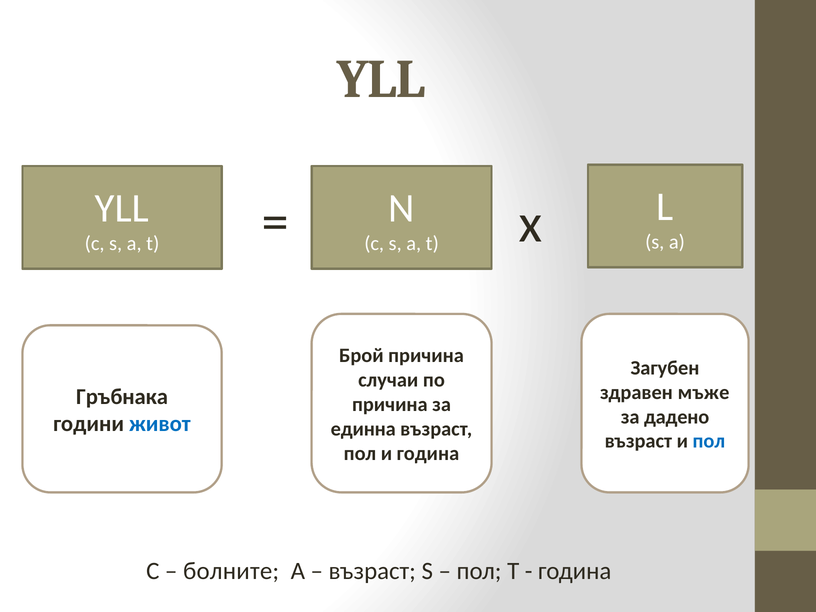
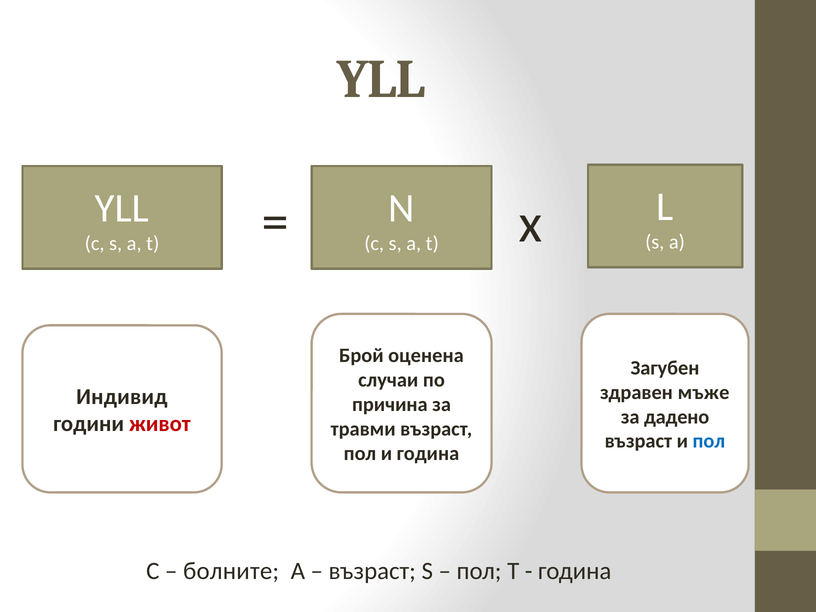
Брой причина: причина -> оценена
Гръбнака: Гръбнака -> Индивид
живот colour: blue -> red
единна: единна -> травми
